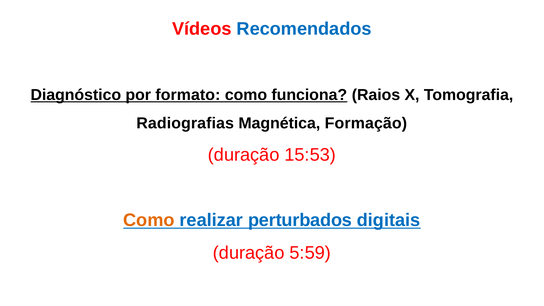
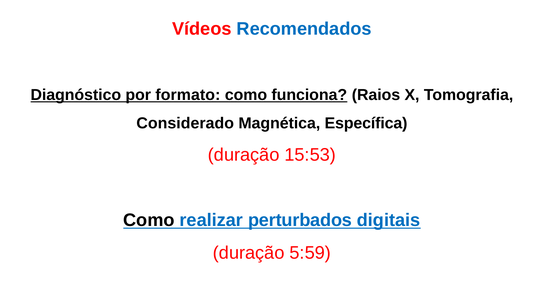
Radiografias: Radiografias -> Considerado
Formação: Formação -> Específica
Como at (149, 220) colour: orange -> black
